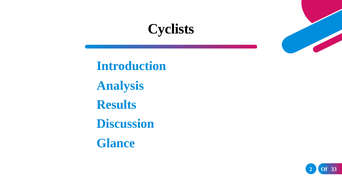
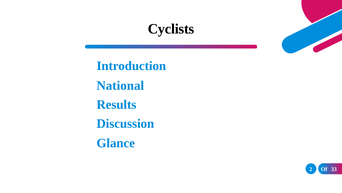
Analysis: Analysis -> National
